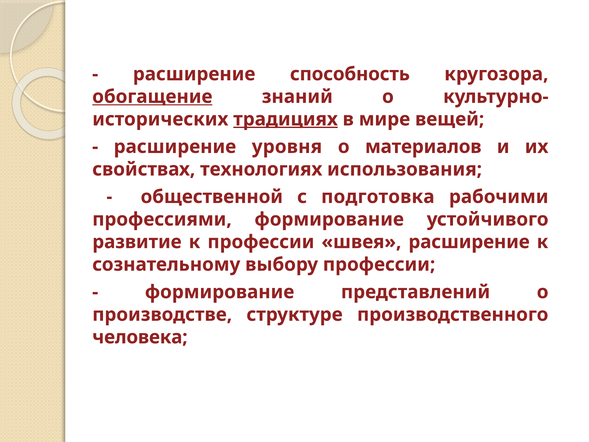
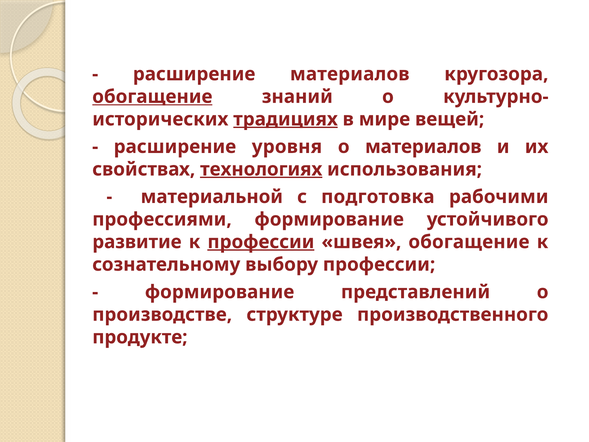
расширение способность: способность -> материалов
технологиях underline: none -> present
общественной: общественной -> материальной
профессии at (261, 242) underline: none -> present
швея расширение: расширение -> обогащение
человека: человека -> продукте
